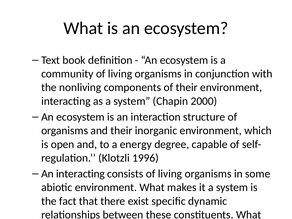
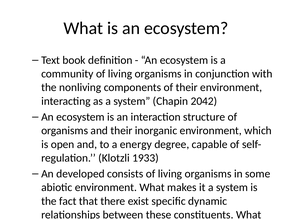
2000: 2000 -> 2042
1996: 1996 -> 1933
An interacting: interacting -> developed
